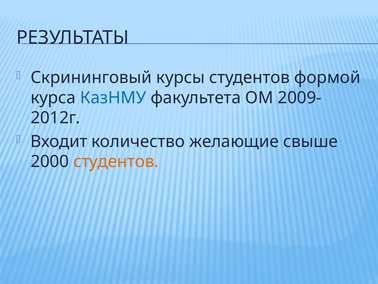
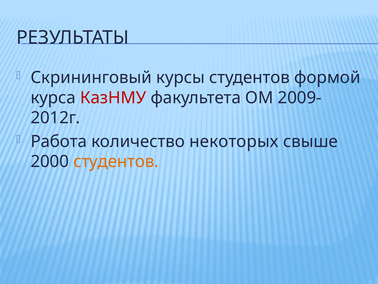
КазНМУ colour: blue -> red
Входит: Входит -> Работа
желающие: желающие -> некоторых
